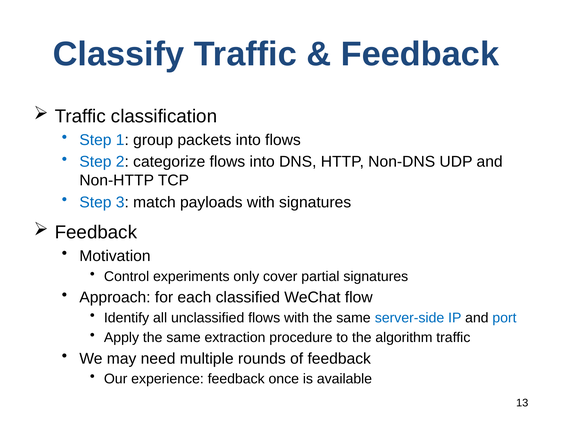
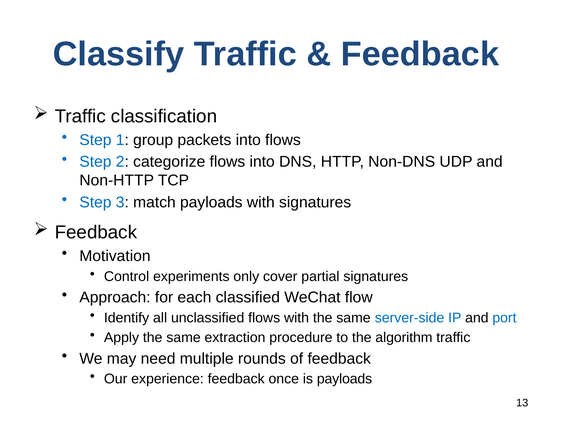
is available: available -> payloads
